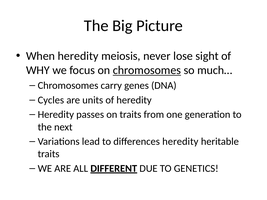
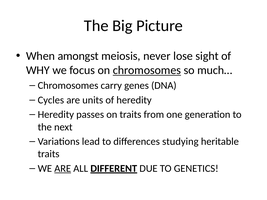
When heredity: heredity -> amongst
differences heredity: heredity -> studying
ARE at (63, 169) underline: none -> present
